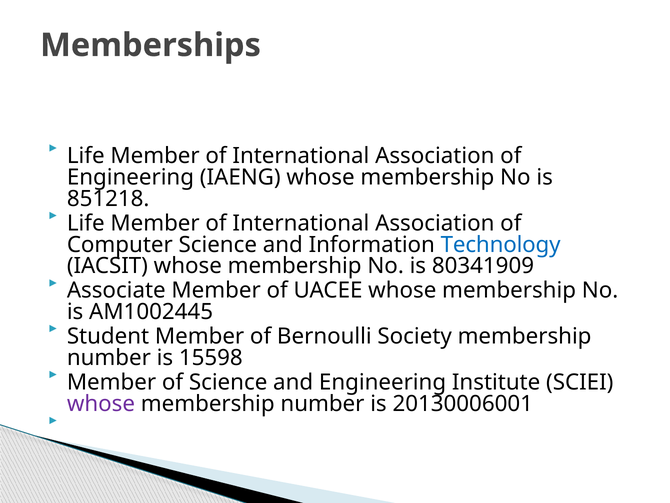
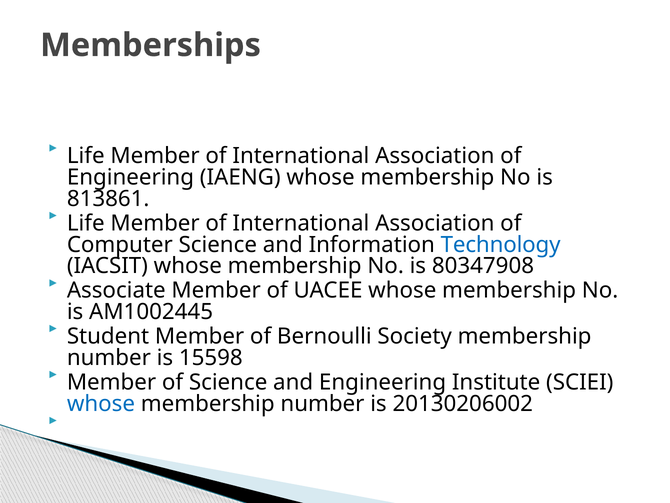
851218: 851218 -> 813861
80341909: 80341909 -> 80347908
whose at (101, 403) colour: purple -> blue
20130006001: 20130006001 -> 20130206002
